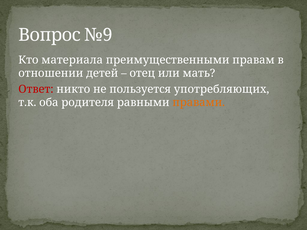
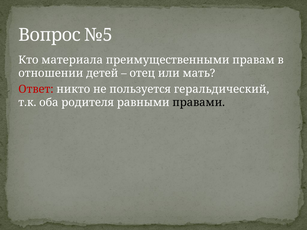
№9: №9 -> №5
употребляющих: употребляющих -> геральдический
правами colour: orange -> black
